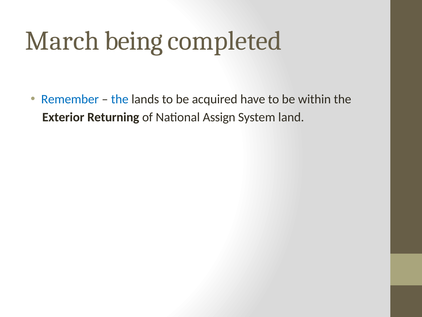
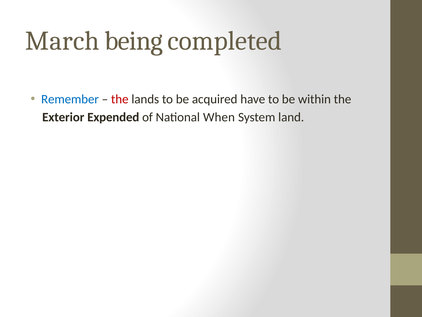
the at (120, 99) colour: blue -> red
Returning: Returning -> Expended
Assign: Assign -> When
